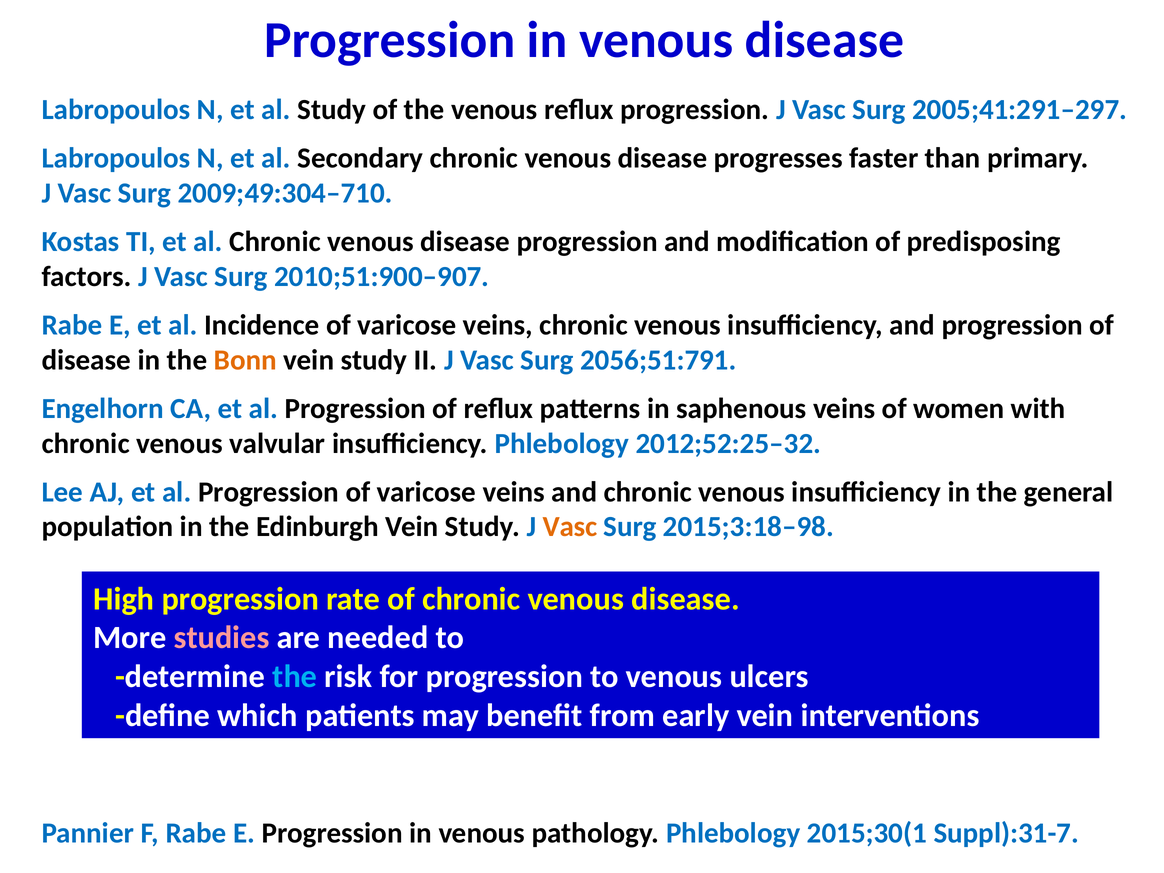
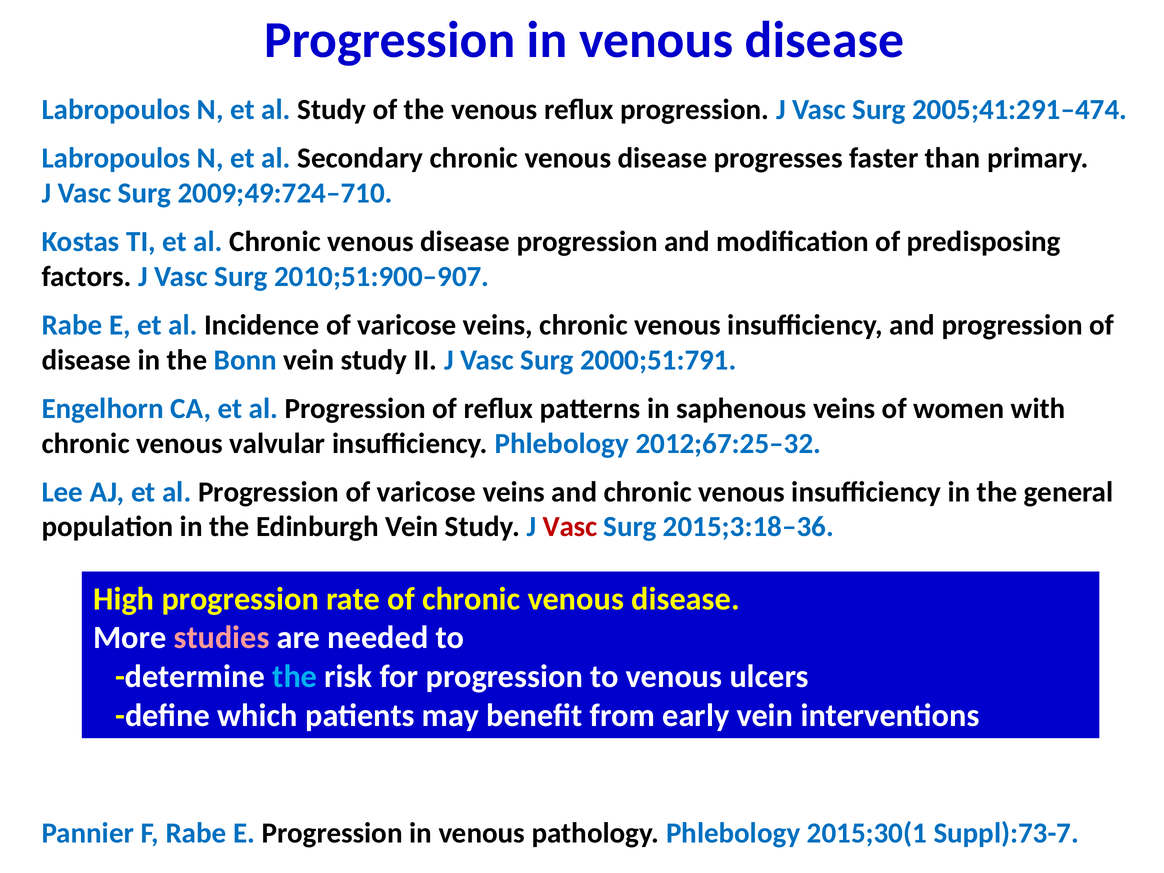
2005;41:291–297: 2005;41:291–297 -> 2005;41:291–474
2009;49:304–710: 2009;49:304–710 -> 2009;49:724–710
Bonn colour: orange -> blue
2056;51:791: 2056;51:791 -> 2000;51:791
2012;52:25–32: 2012;52:25–32 -> 2012;67:25–32
Vasc at (570, 527) colour: orange -> red
2015;3:18–98: 2015;3:18–98 -> 2015;3:18–36
Suppl):31-7: Suppl):31-7 -> Suppl):73-7
